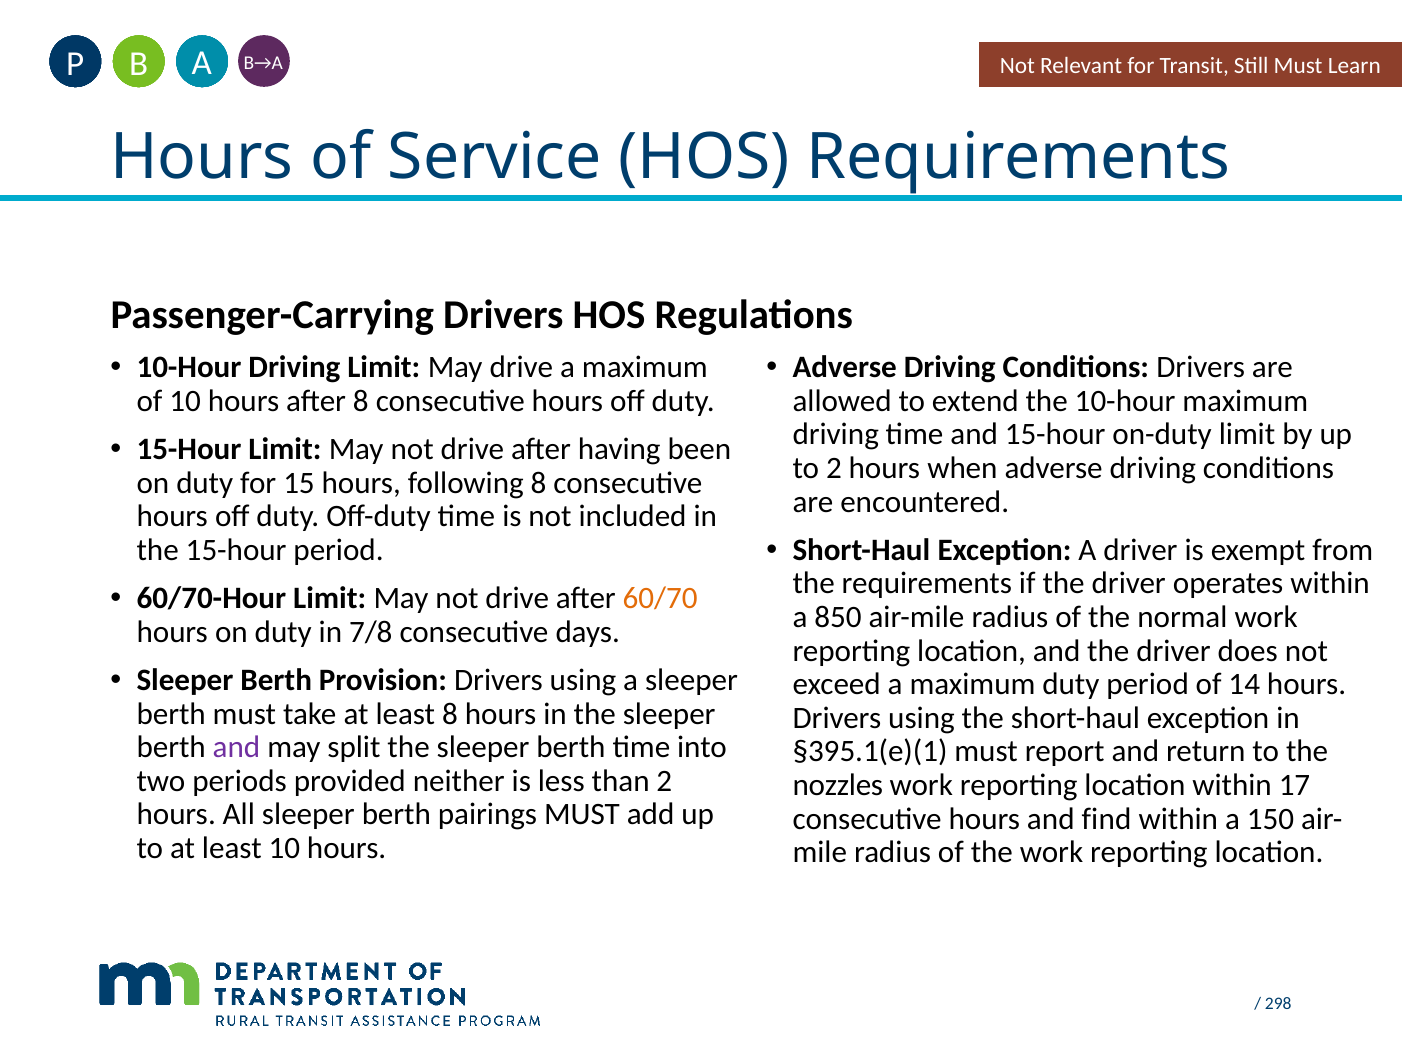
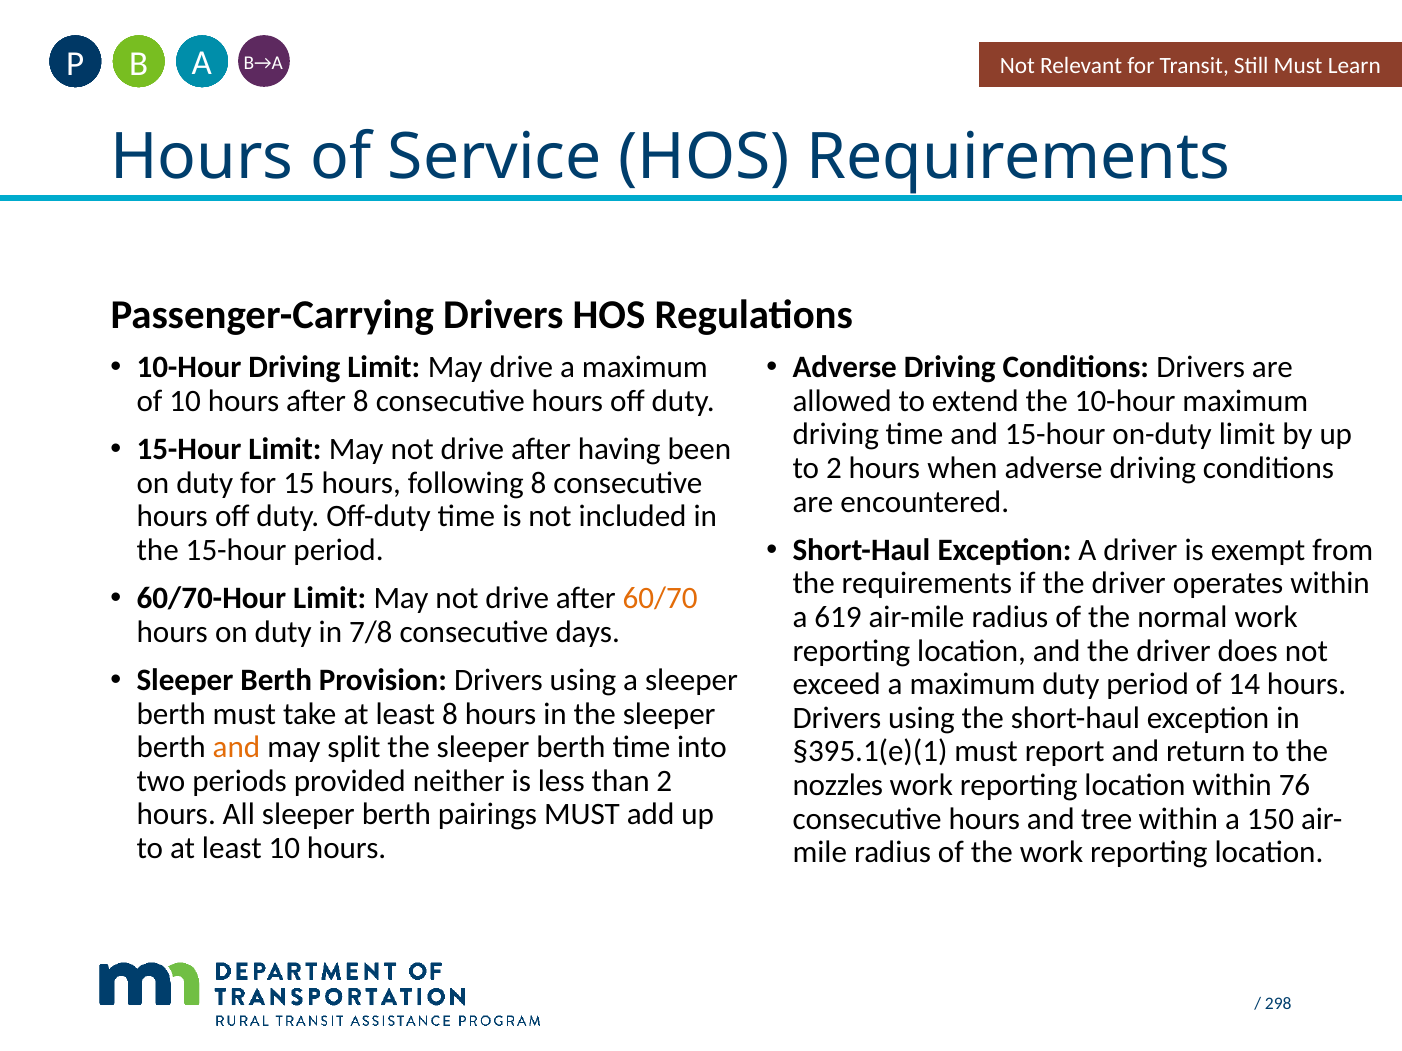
850: 850 -> 619
and at (237, 748) colour: purple -> orange
17: 17 -> 76
find: find -> tree
